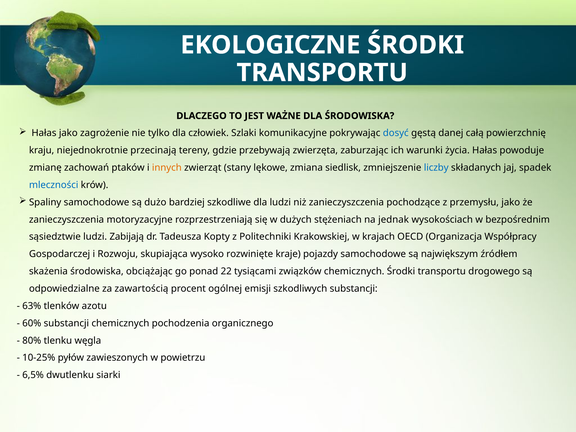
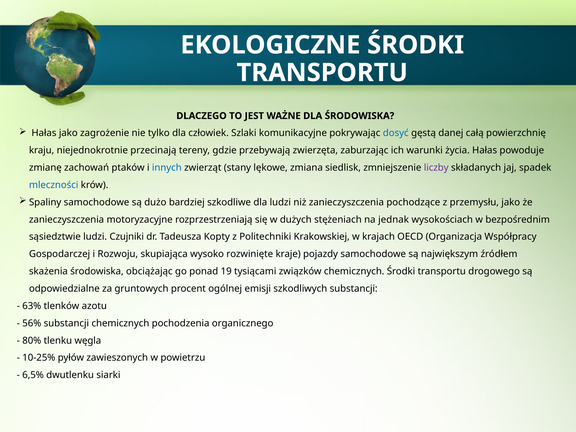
innych colour: orange -> blue
liczby colour: blue -> purple
Zabijają: Zabijają -> Czujniki
22: 22 -> 19
zawartością: zawartością -> gruntowych
60%: 60% -> 56%
